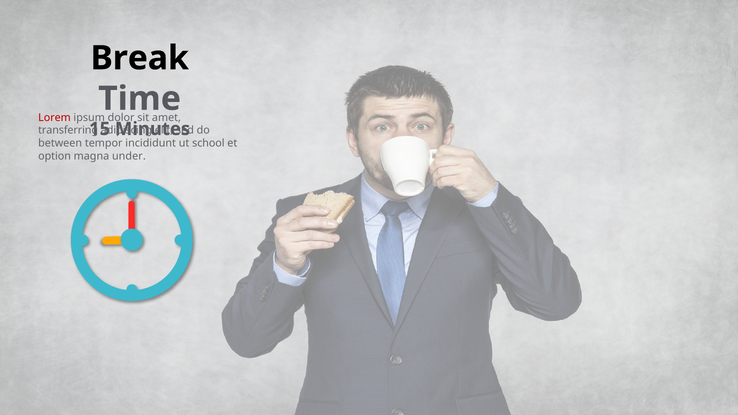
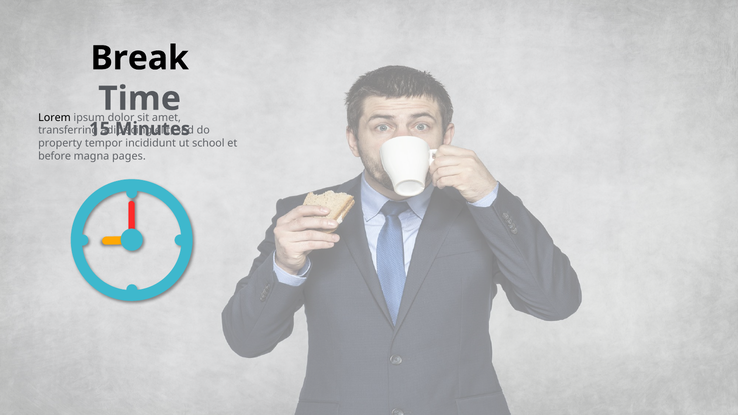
Lorem colour: red -> black
between: between -> property
option: option -> before
under: under -> pages
